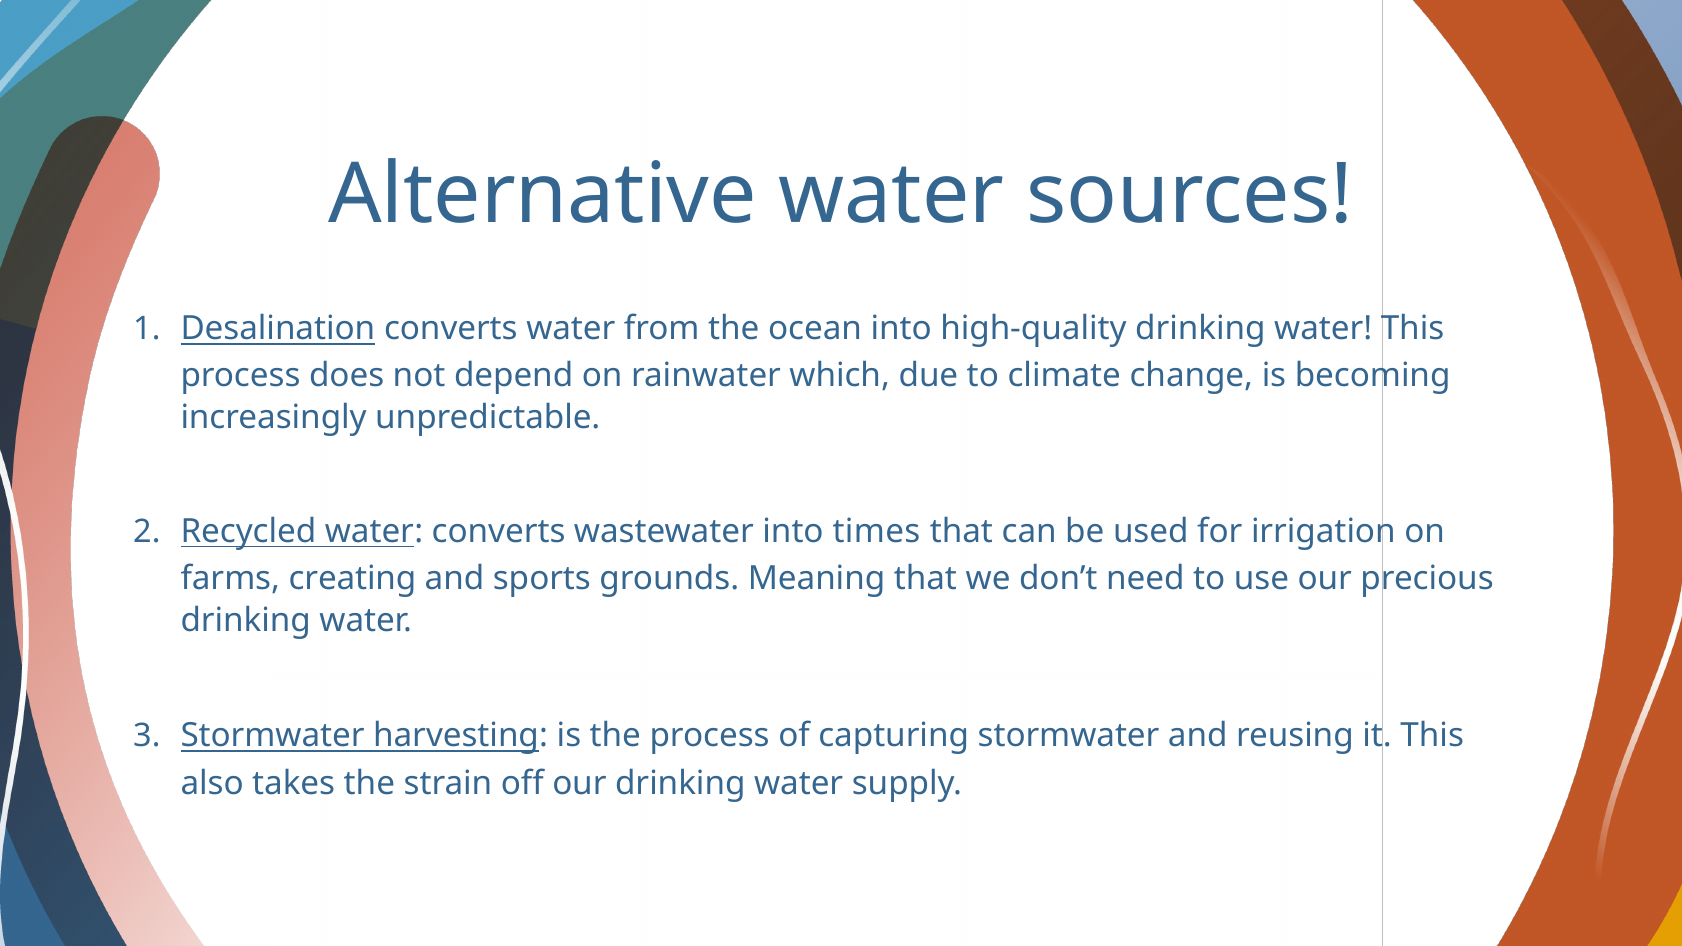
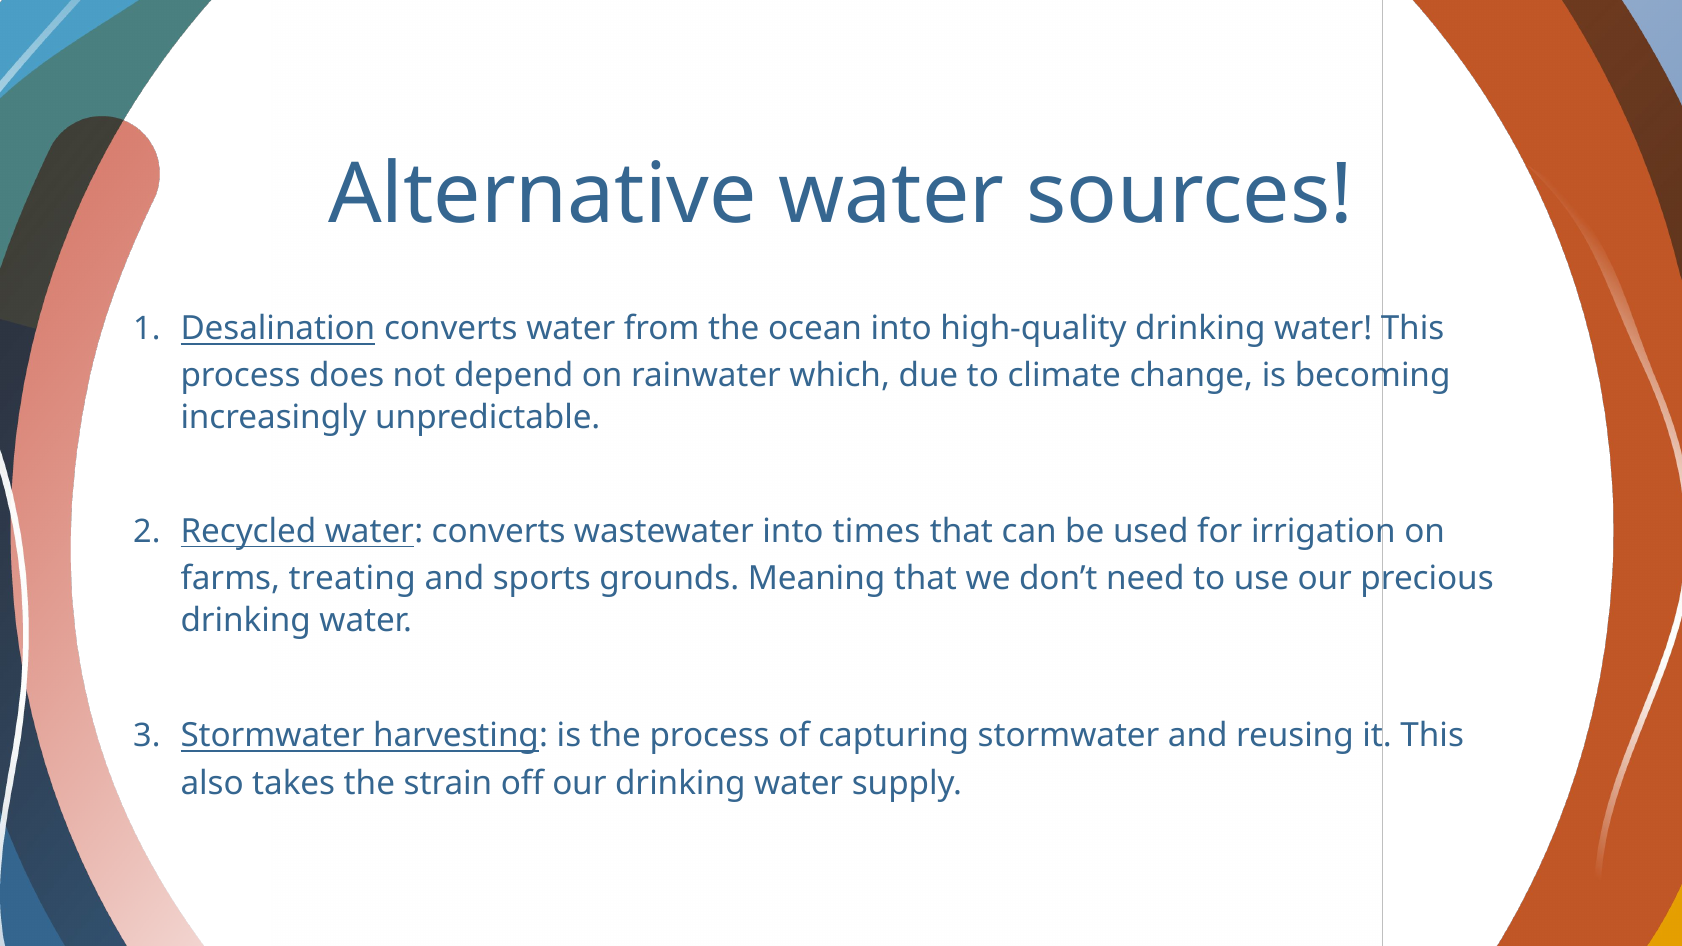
creating: creating -> treating
